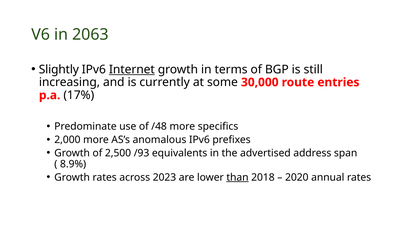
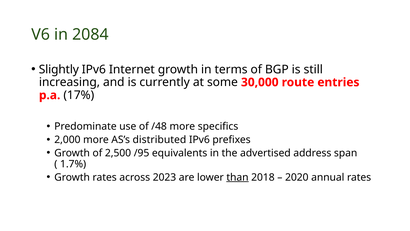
2063: 2063 -> 2084
Internet underline: present -> none
anomalous: anomalous -> distributed
/93: /93 -> /95
8.9%: 8.9% -> 1.7%
